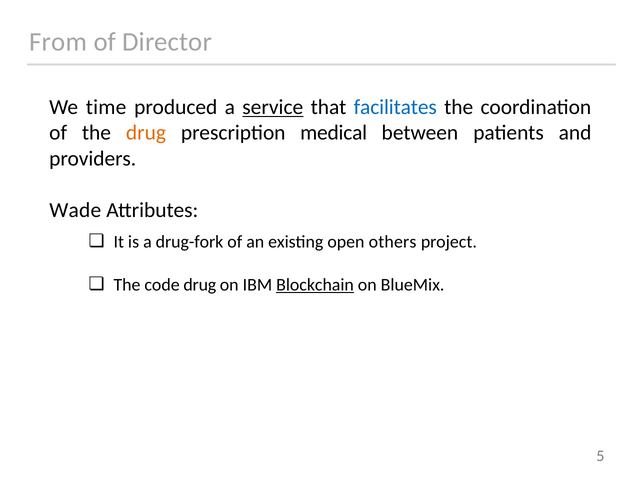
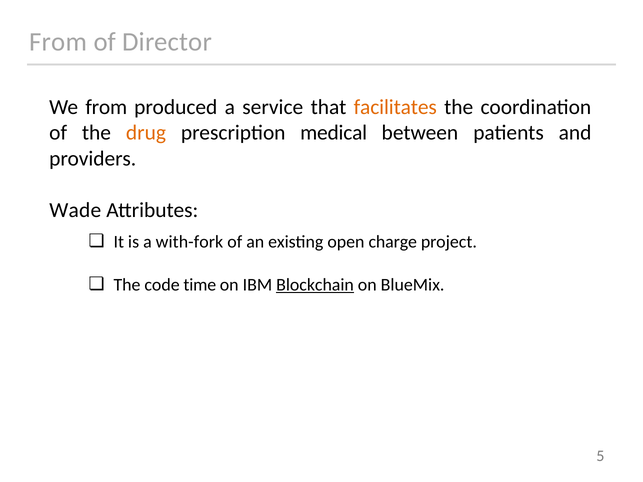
We time: time -> from
service underline: present -> none
facilitates colour: blue -> orange
drug-fork: drug-fork -> with-fork
others: others -> charge
code drug: drug -> time
